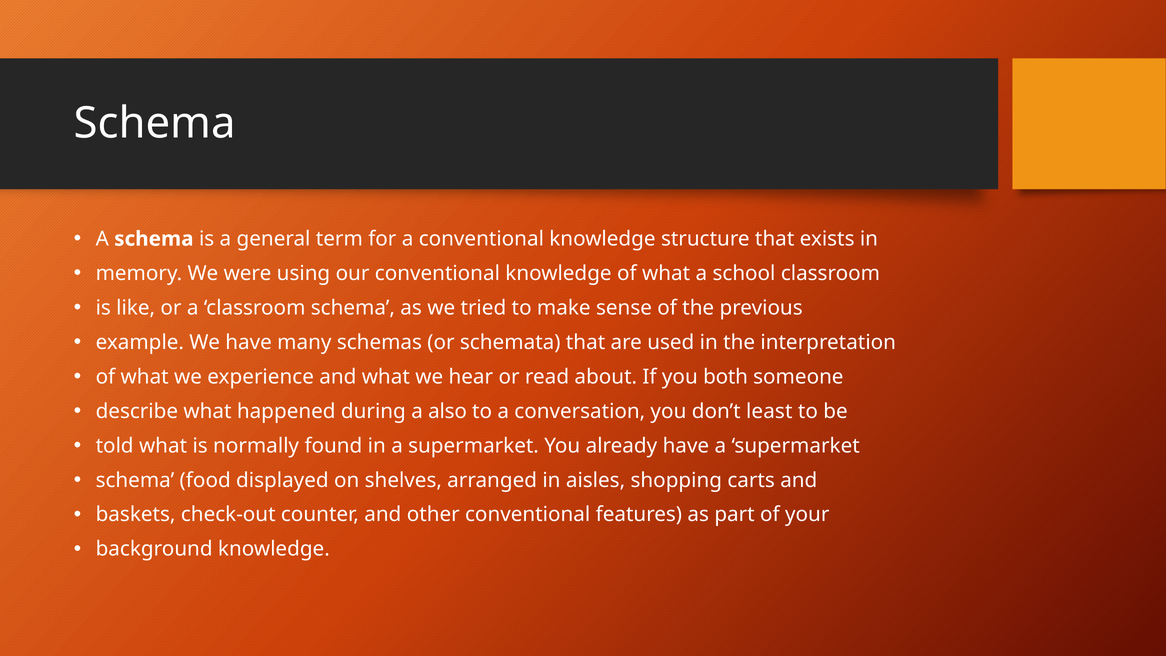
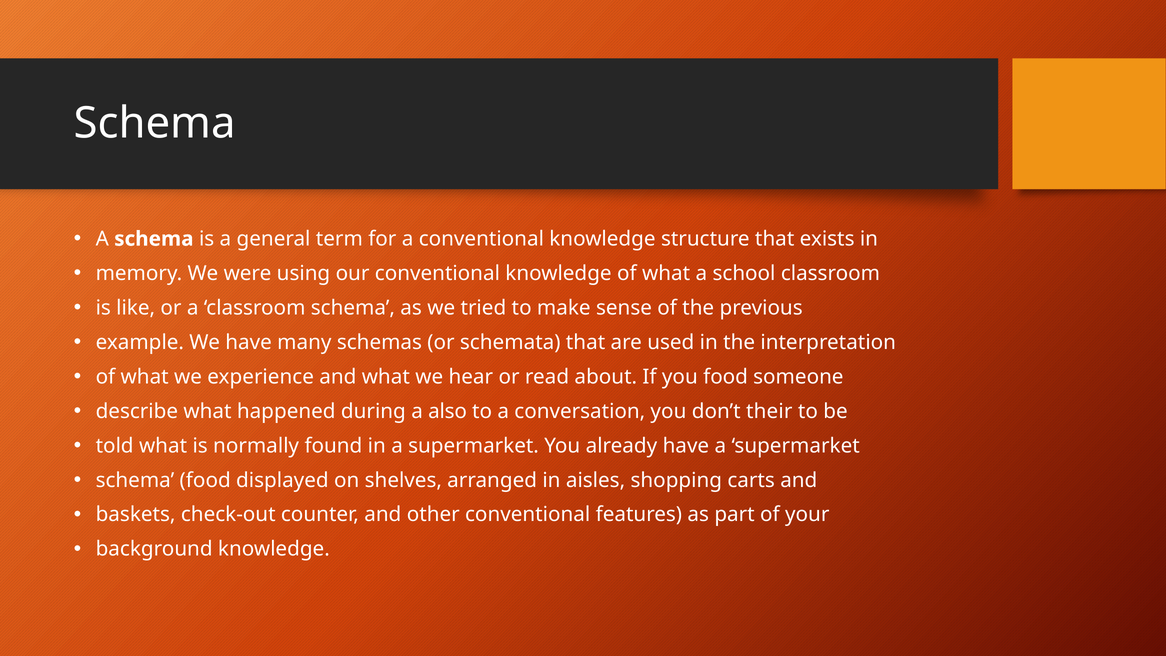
you both: both -> food
least: least -> their
